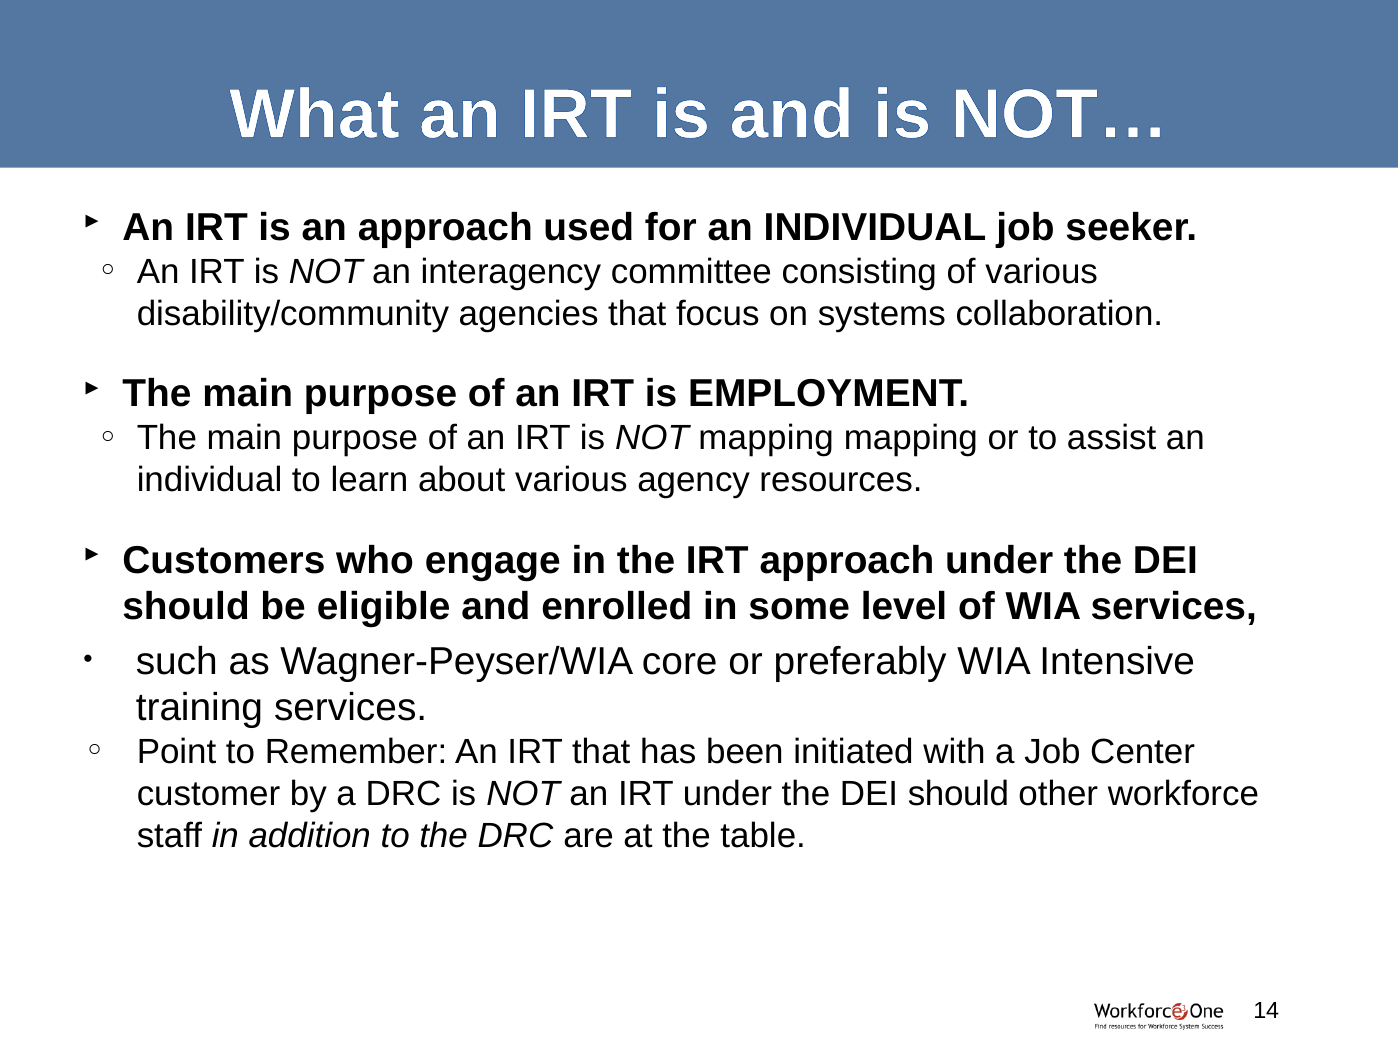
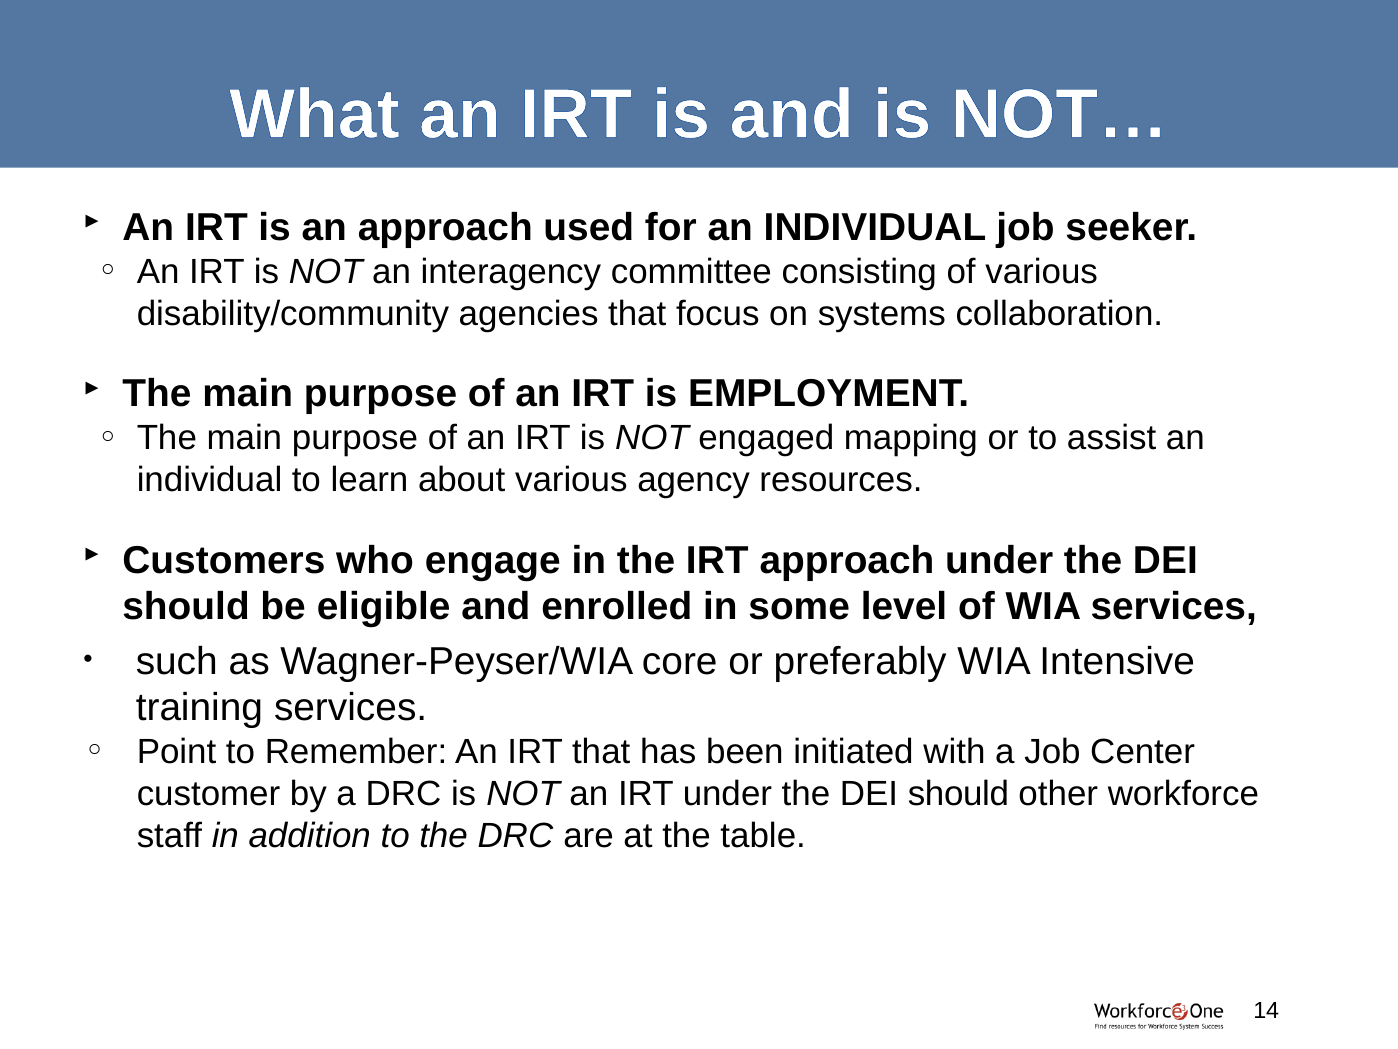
NOT mapping: mapping -> engaged
